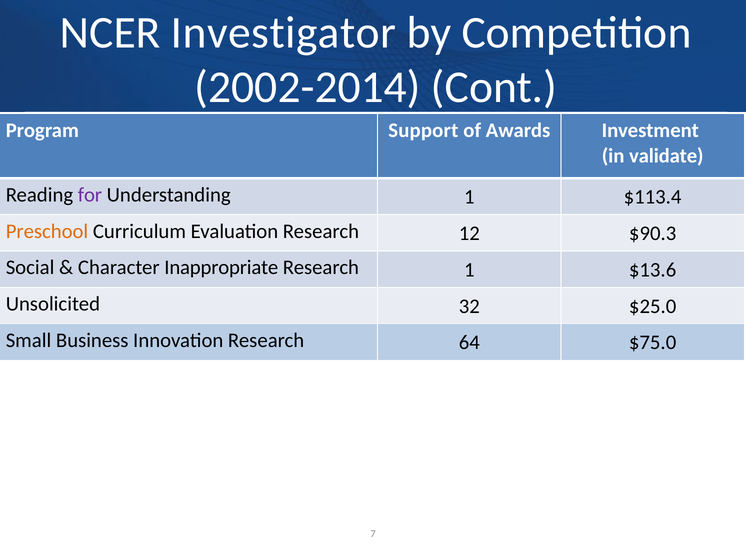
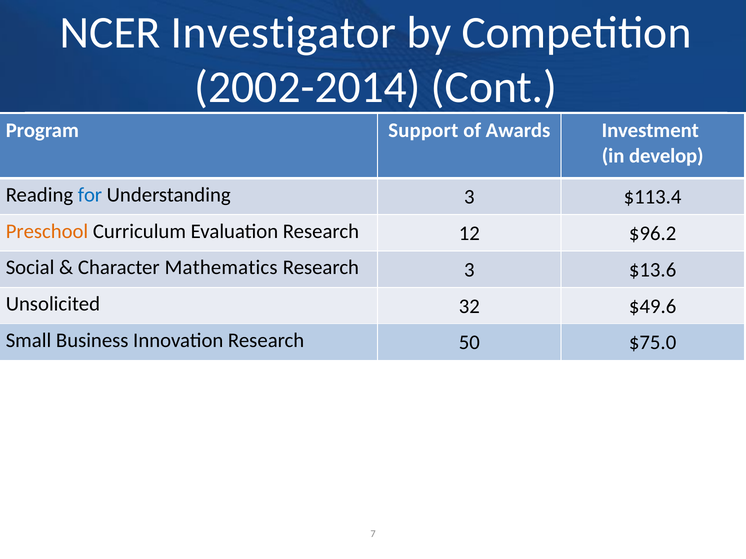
validate: validate -> develop
for colour: purple -> blue
Understanding 1: 1 -> 3
$90.3: $90.3 -> $96.2
Inappropriate: Inappropriate -> Mathematics
Research 1: 1 -> 3
$25.0: $25.0 -> $49.6
64: 64 -> 50
